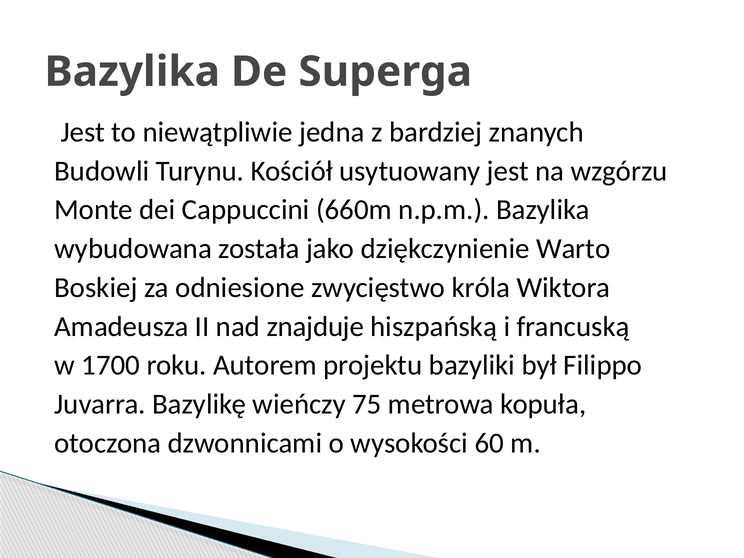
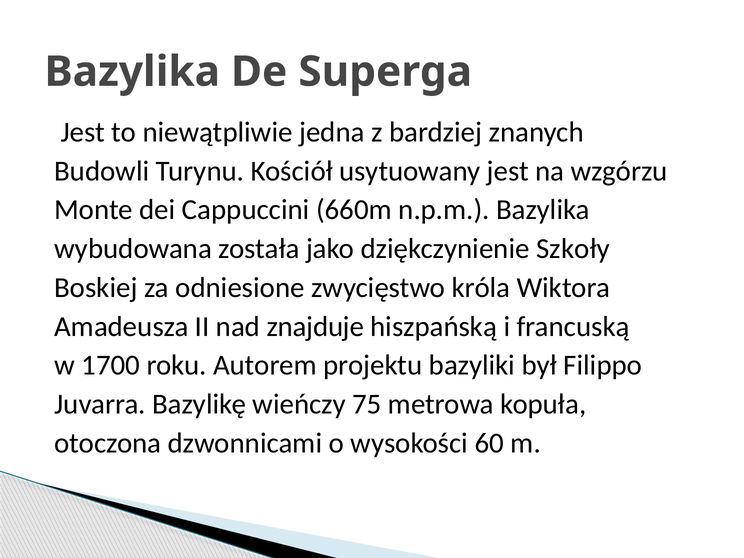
Warto: Warto -> Szkoły
